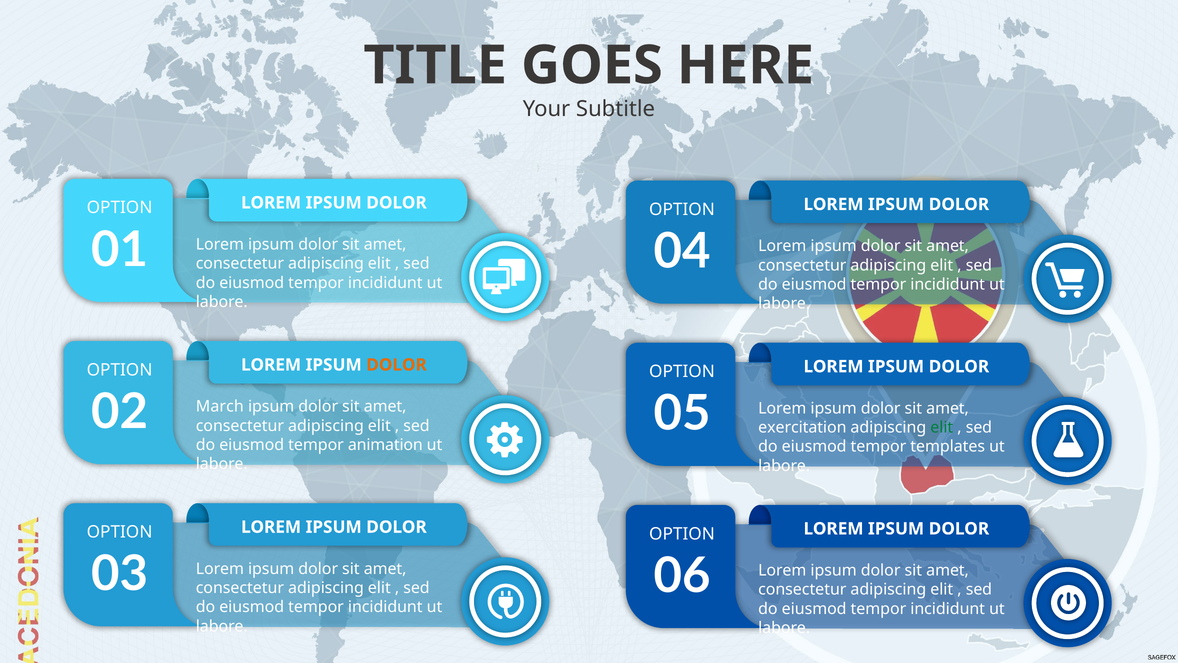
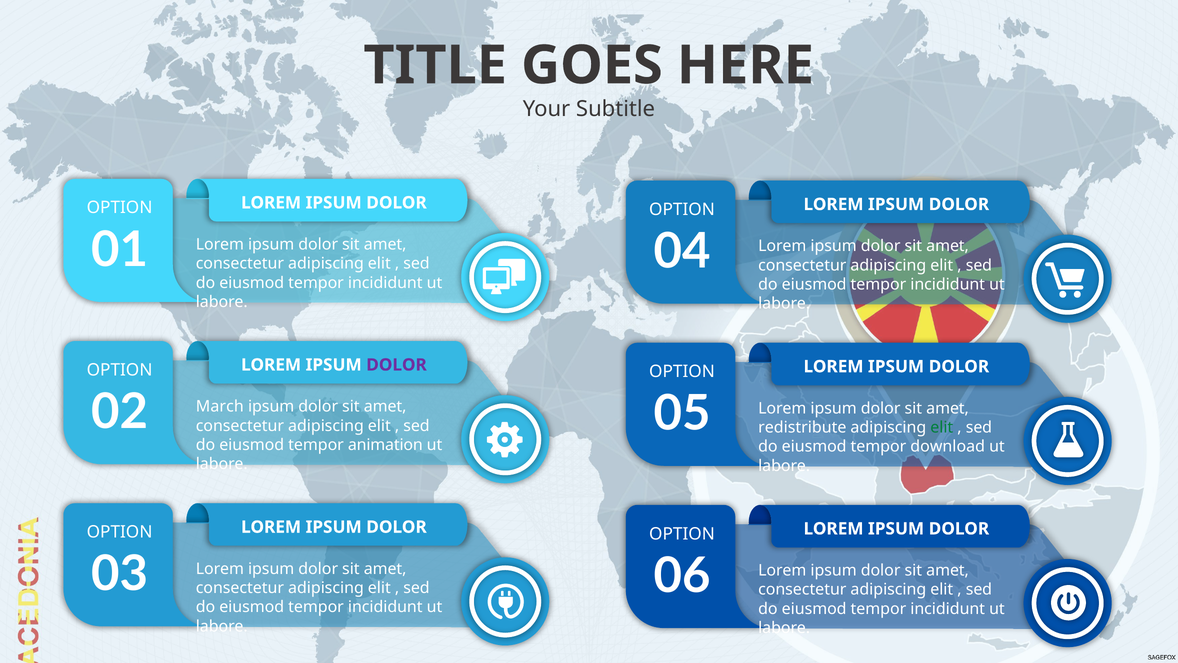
DOLOR at (397, 365) colour: orange -> purple
exercitation: exercitation -> redistribute
templates: templates -> download
